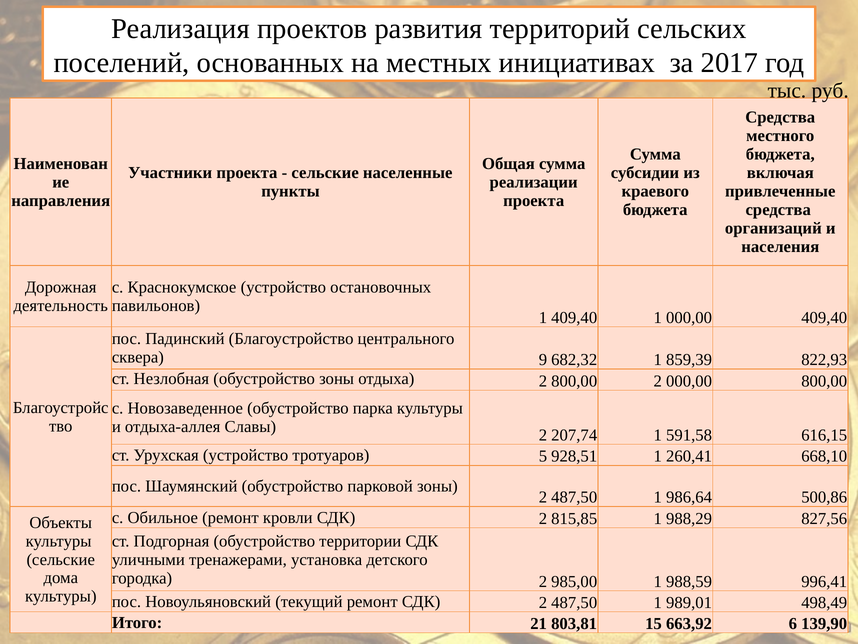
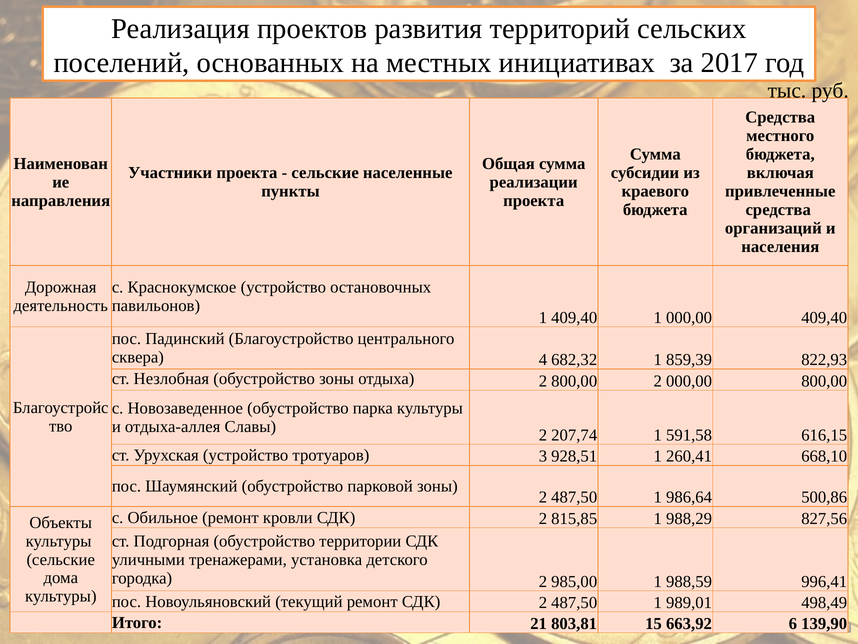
9: 9 -> 4
5: 5 -> 3
